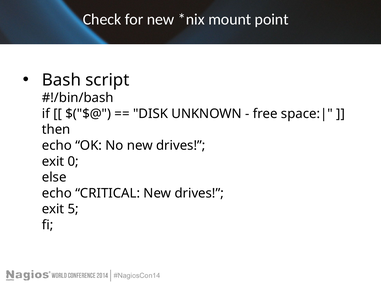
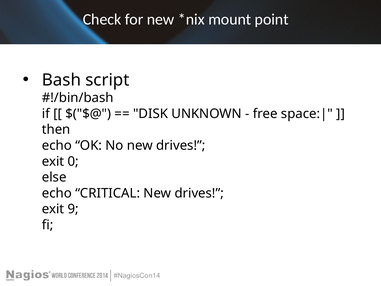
5: 5 -> 9
